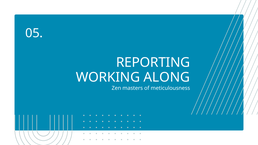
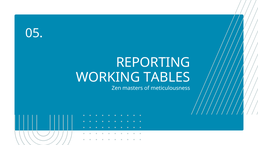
ALONG: ALONG -> TABLES
